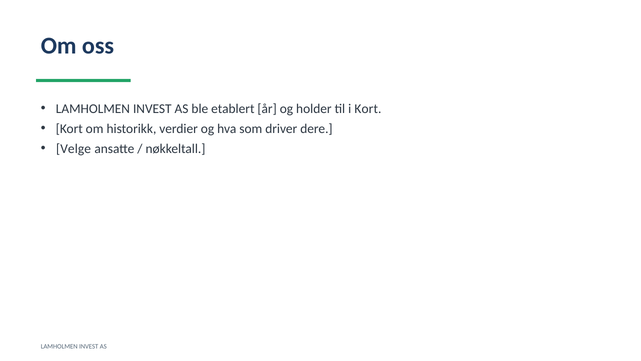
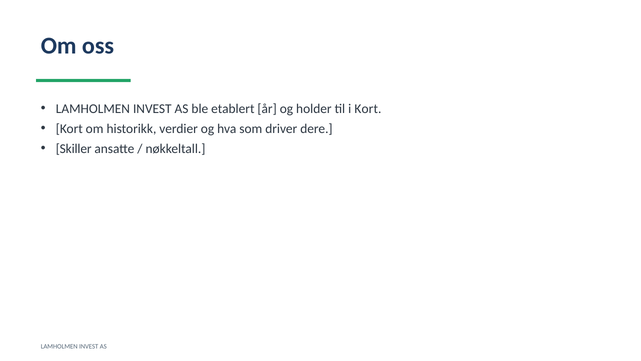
Velge: Velge -> Skiller
